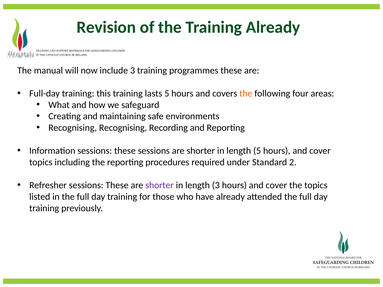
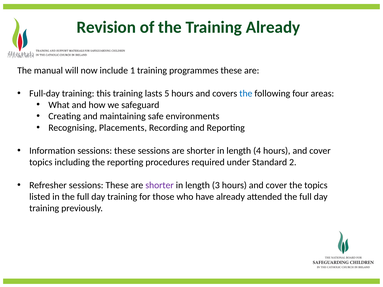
include 3: 3 -> 1
the at (246, 93) colour: orange -> blue
Recognising Recognising: Recognising -> Placements
length 5: 5 -> 4
